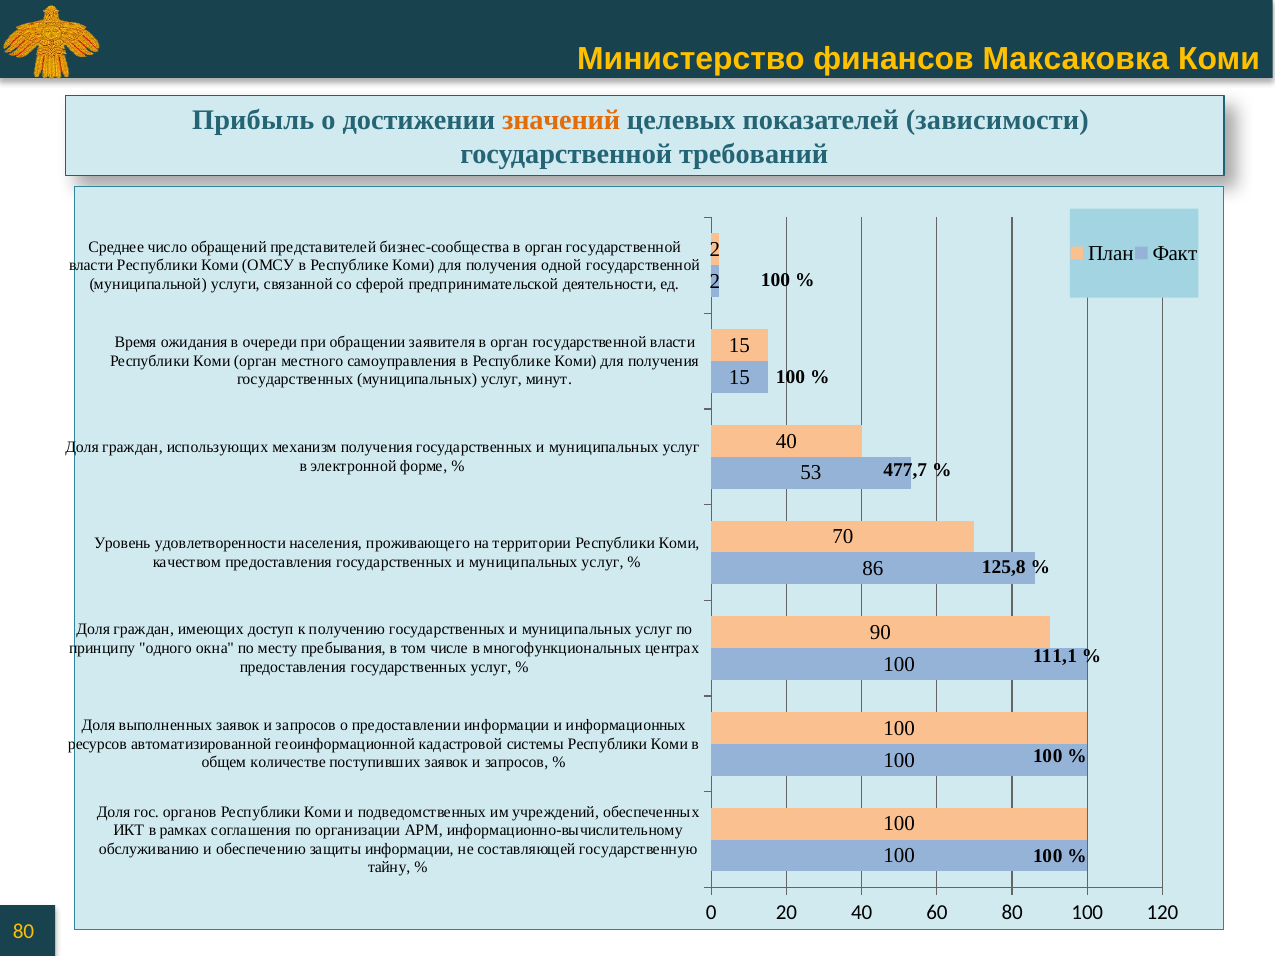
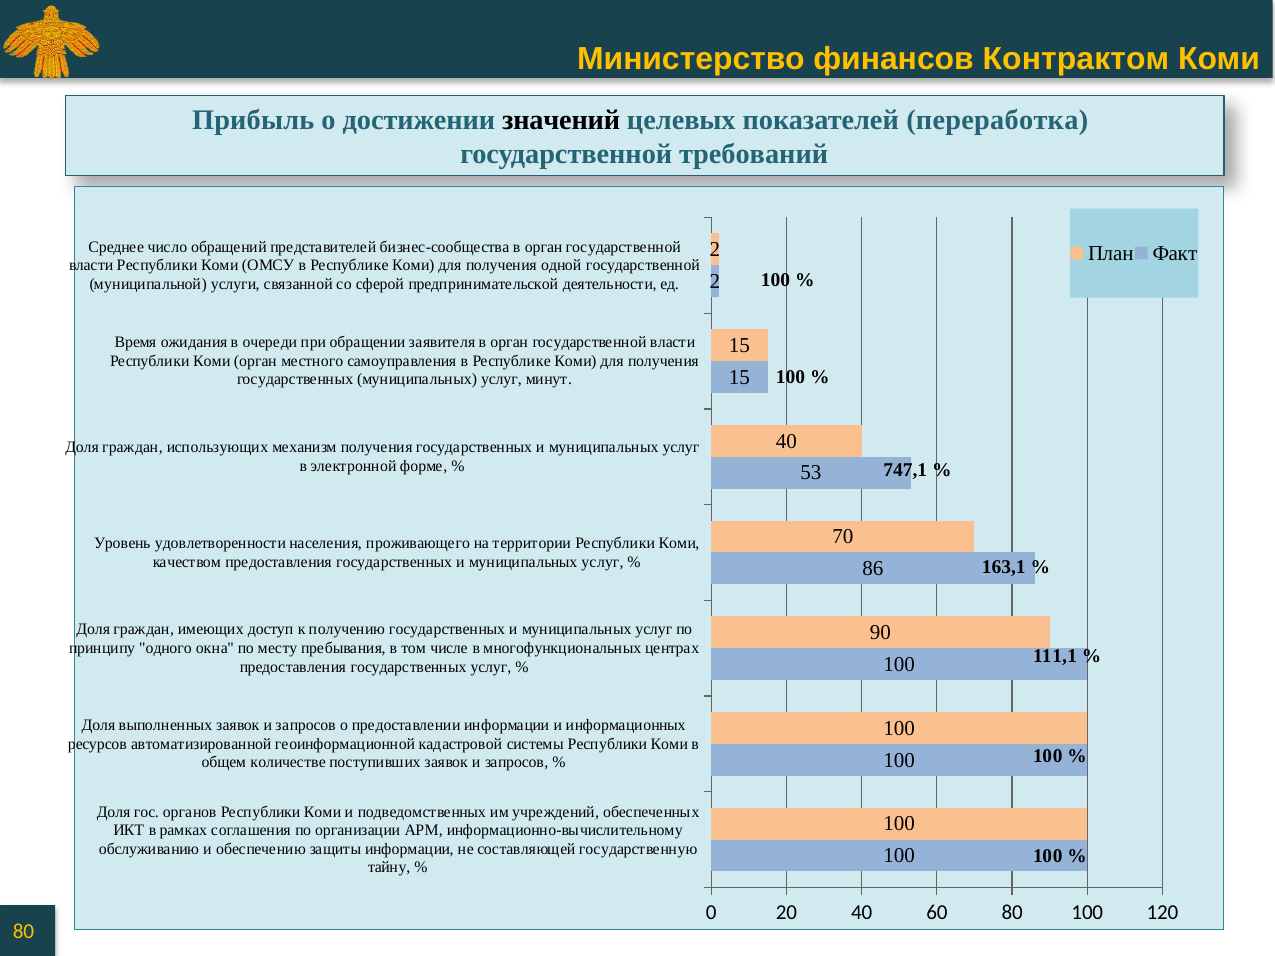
Максаковка: Максаковка -> Контрактом
значений colour: orange -> black
зависимости: зависимости -> переработка
477,7: 477,7 -> 747,1
125,8: 125,8 -> 163,1
